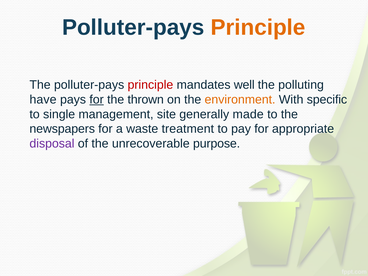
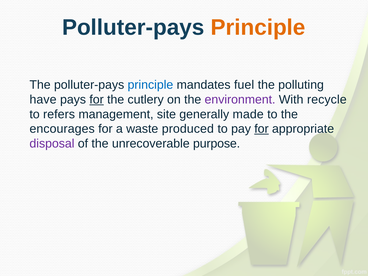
principle at (150, 85) colour: red -> blue
well: well -> fuel
thrown: thrown -> cutlery
environment colour: orange -> purple
specific: specific -> recycle
single: single -> refers
newspapers: newspapers -> encourages
treatment: treatment -> produced
for at (262, 129) underline: none -> present
